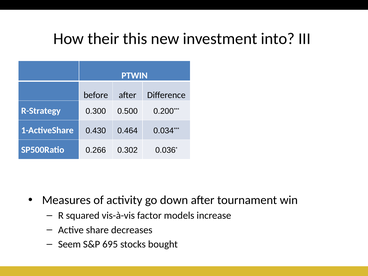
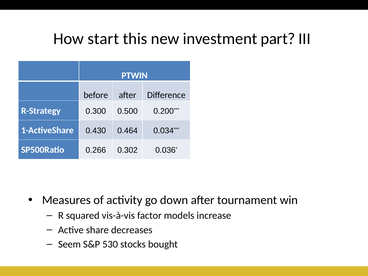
their: their -> start
into: into -> part
695: 695 -> 530
